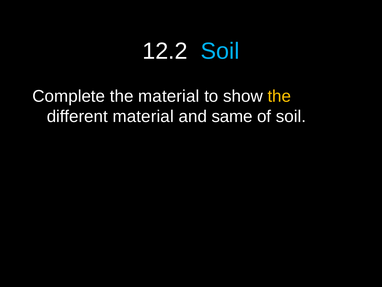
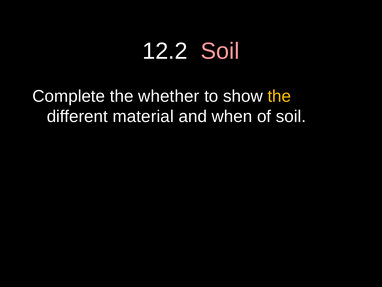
Soil at (220, 51) colour: light blue -> pink
the material: material -> whether
same: same -> when
